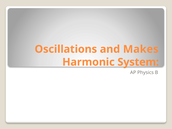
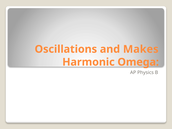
System: System -> Omega
